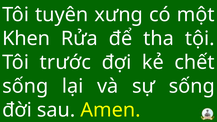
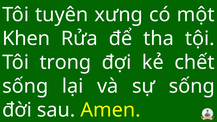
trước: trước -> trong
